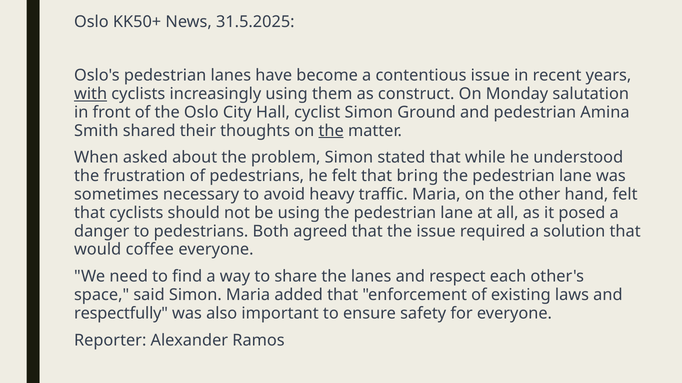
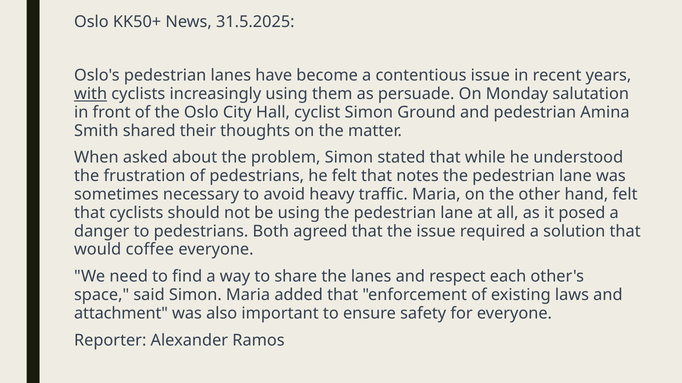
construct: construct -> persuade
the at (331, 131) underline: present -> none
bring: bring -> notes
respectfully: respectfully -> attachment
